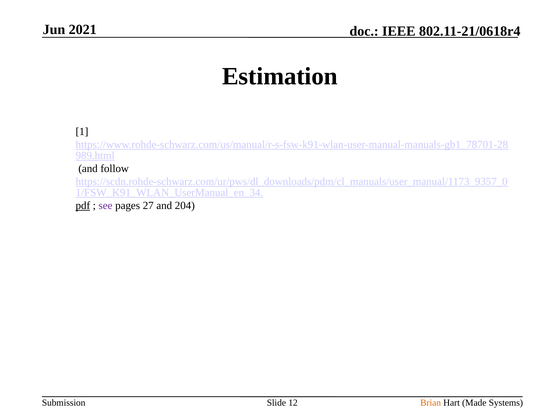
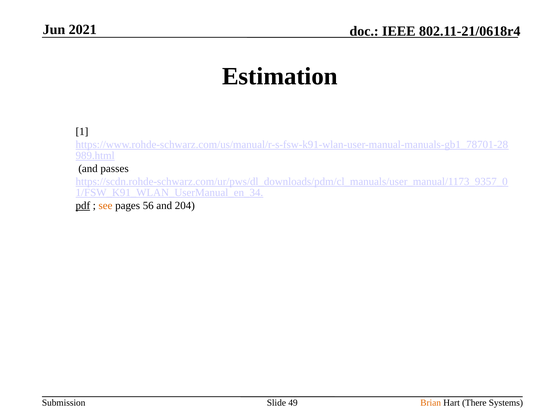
follow: follow -> passes
see colour: purple -> orange
27: 27 -> 56
12: 12 -> 49
Made: Made -> There
